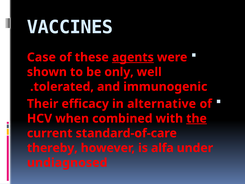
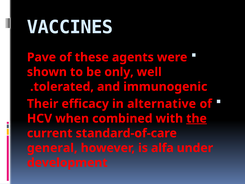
Case: Case -> Pave
agents underline: present -> none
thereby: thereby -> general
undiagnosed: undiagnosed -> development
